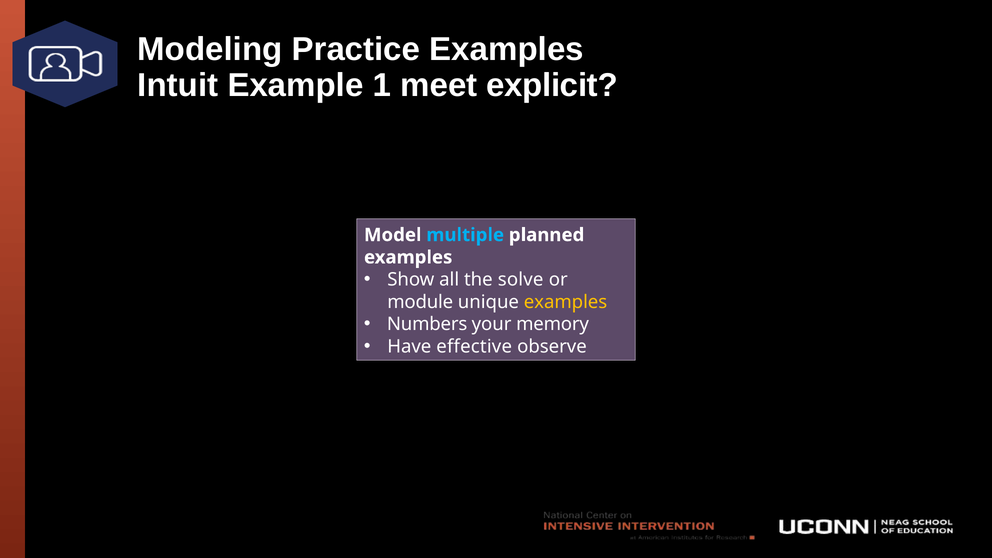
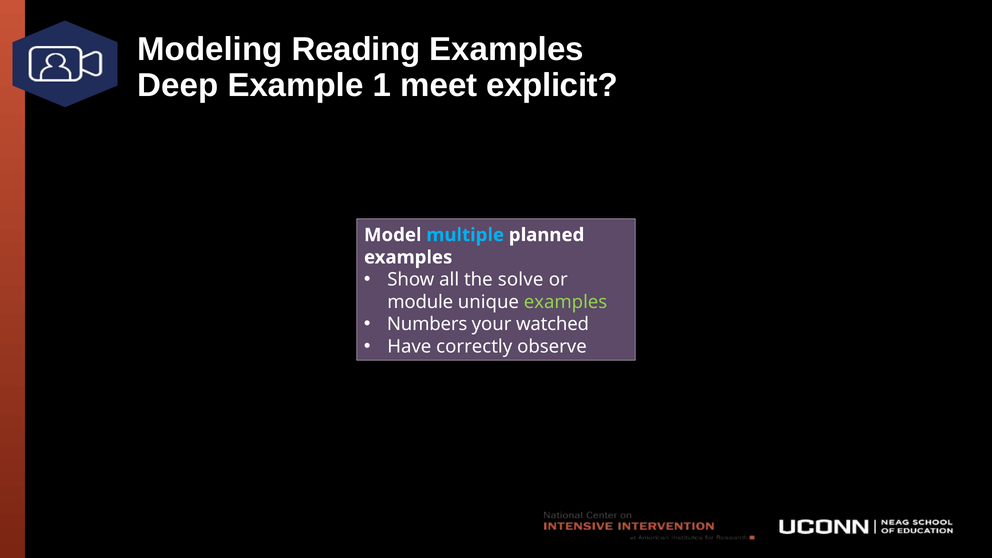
Practice: Practice -> Reading
Intuit: Intuit -> Deep
examples at (566, 302) colour: yellow -> light green
memory: memory -> watched
effective: effective -> correctly
